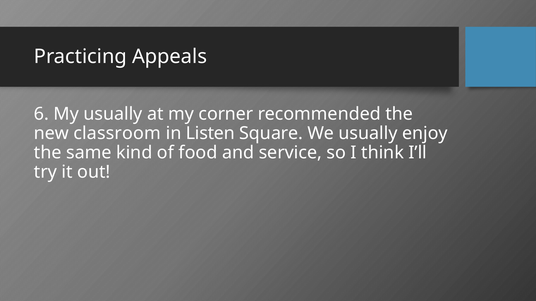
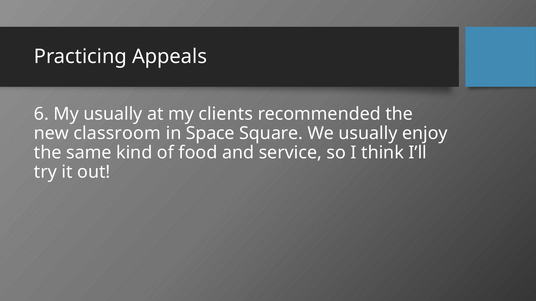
corner: corner -> clients
Listen: Listen -> Space
